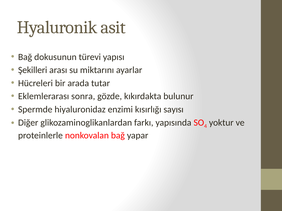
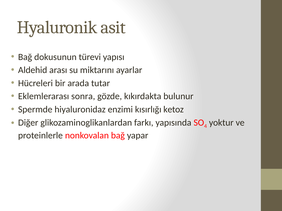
Şekilleri: Şekilleri -> Aldehid
sayısı: sayısı -> ketoz
